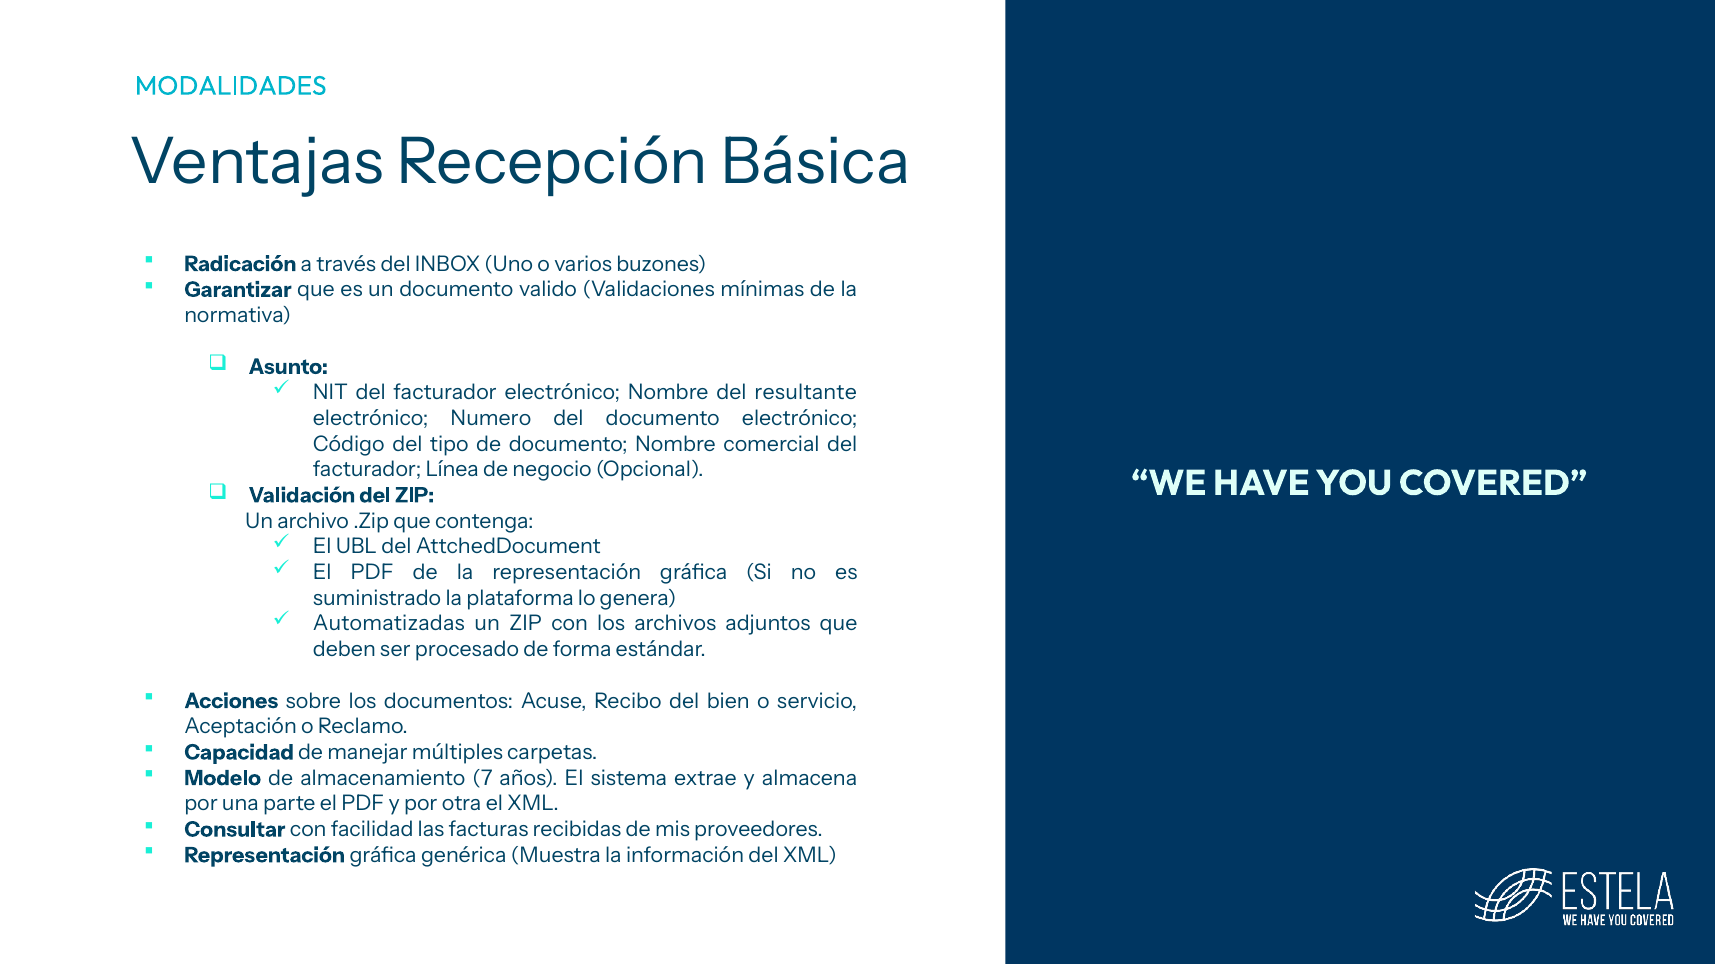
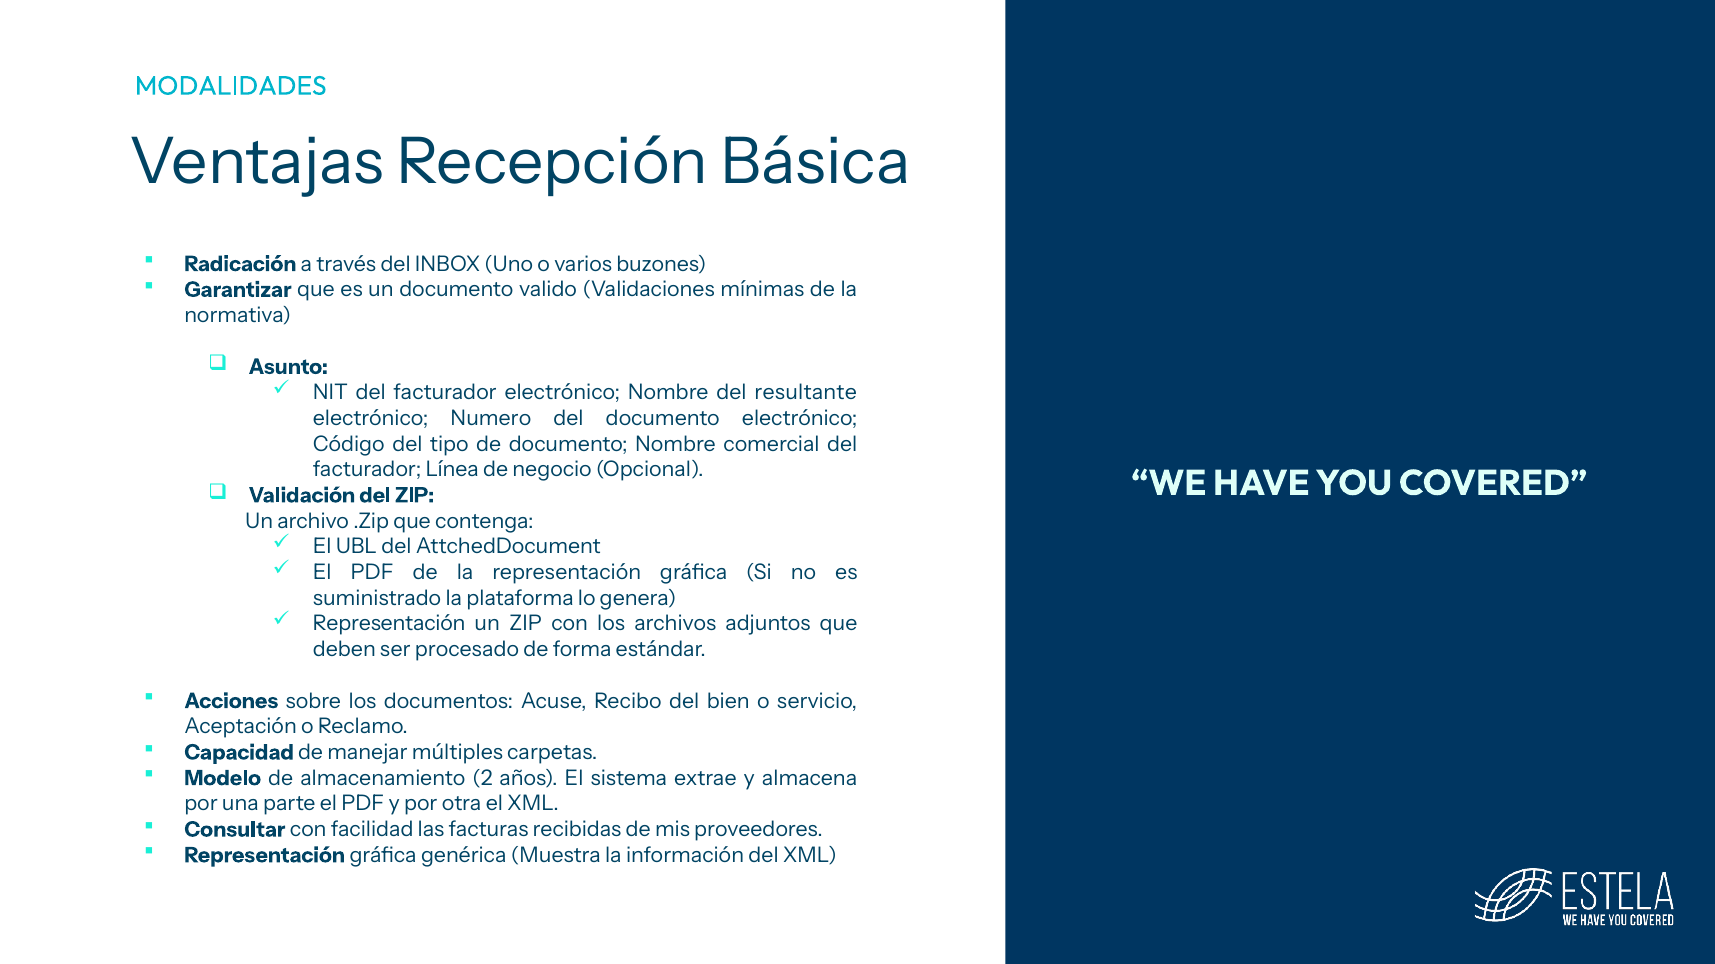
Automatizadas at (389, 624): Automatizadas -> Representación
7: 7 -> 2
